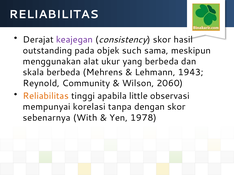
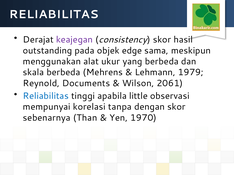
such: such -> edge
1943: 1943 -> 1979
Community: Community -> Documents
2060: 2060 -> 2061
Reliabilitas at (46, 96) colour: orange -> blue
With: With -> Than
1978: 1978 -> 1970
